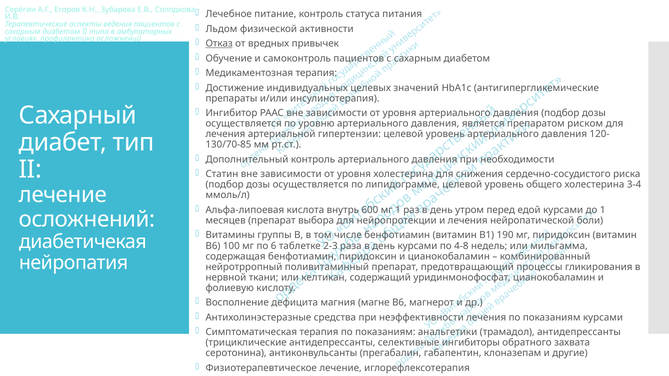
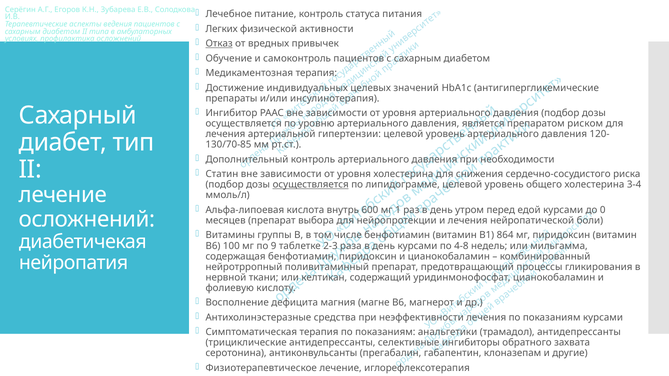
Льдом: Льдом -> Легких
осуществляется at (311, 185) underline: none -> present
1 at (603, 210): 1 -> 0
190: 190 -> 864
6: 6 -> 9
